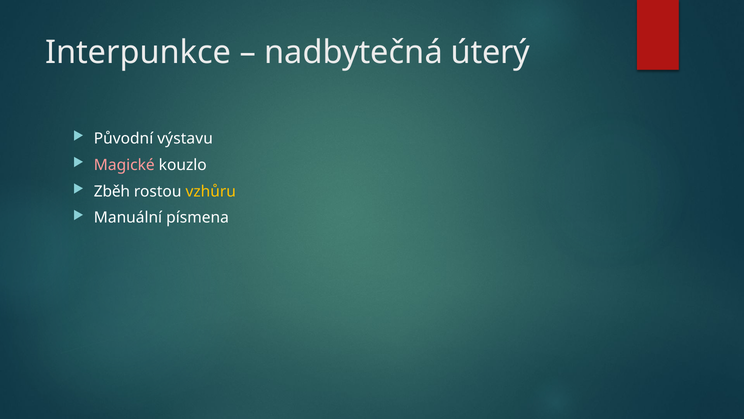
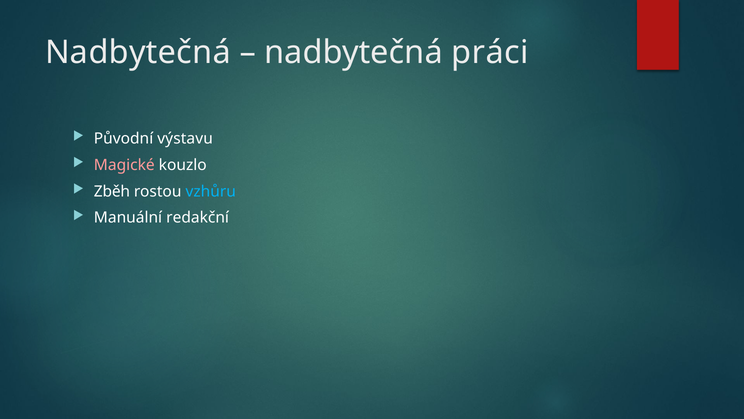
Interpunkce at (138, 52): Interpunkce -> Nadbytečná
úterý: úterý -> práci
vzhůru colour: yellow -> light blue
písmena: písmena -> redakční
